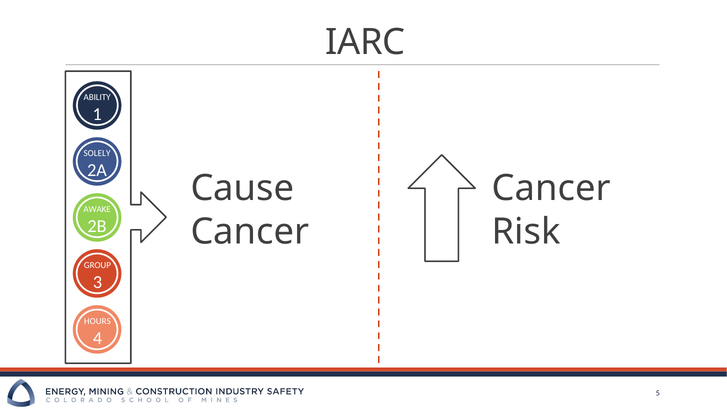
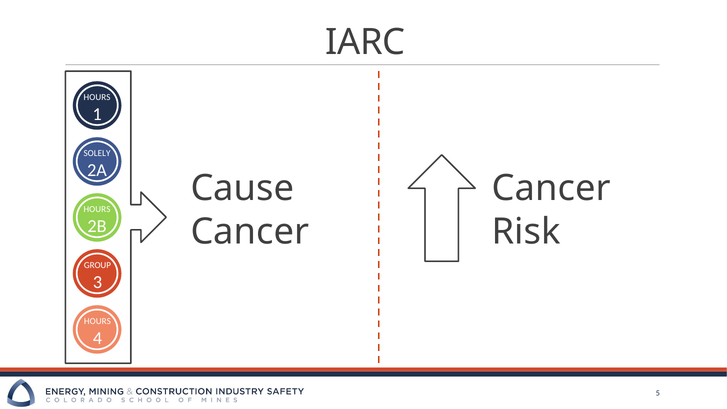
ABILITY at (97, 97): ABILITY -> HOURS
AWAKE at (97, 209): AWAKE -> HOURS
